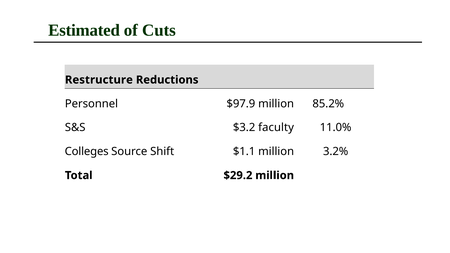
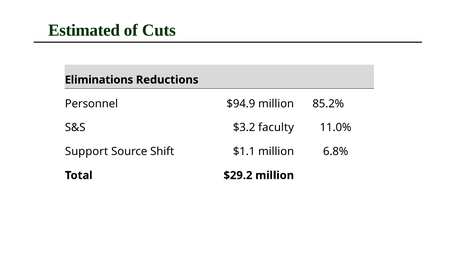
Restructure: Restructure -> Eliminations
$97.9: $97.9 -> $94.9
Colleges: Colleges -> Support
3.2%: 3.2% -> 6.8%
